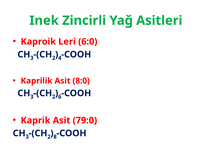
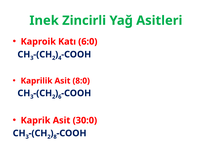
Leri: Leri -> Katı
79:0: 79:0 -> 30:0
